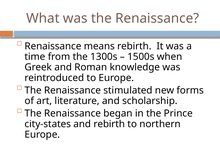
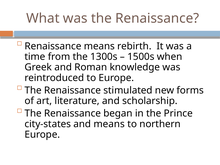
and rebirth: rebirth -> means
